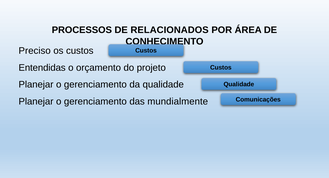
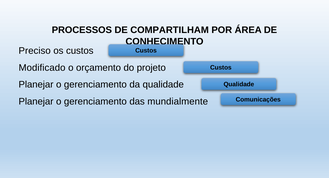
RELACIONADOS: RELACIONADOS -> COMPARTILHAM
Entendidas: Entendidas -> Modificado
